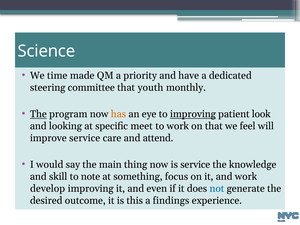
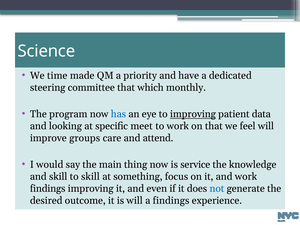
youth: youth -> which
The at (38, 114) underline: present -> none
has colour: orange -> blue
look: look -> data
improve service: service -> groups
to note: note -> skill
develop at (48, 189): develop -> findings
is this: this -> will
